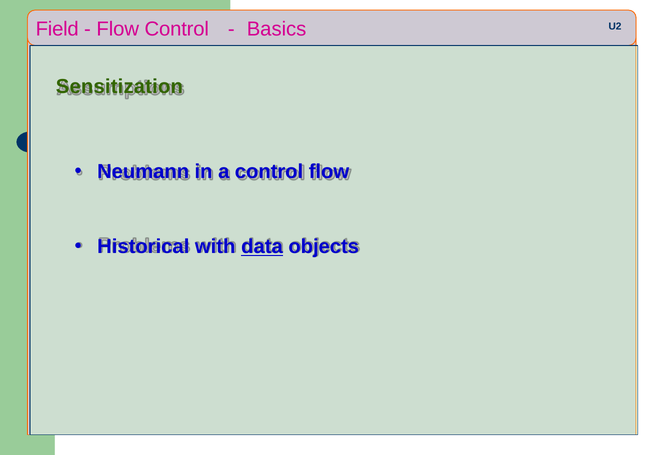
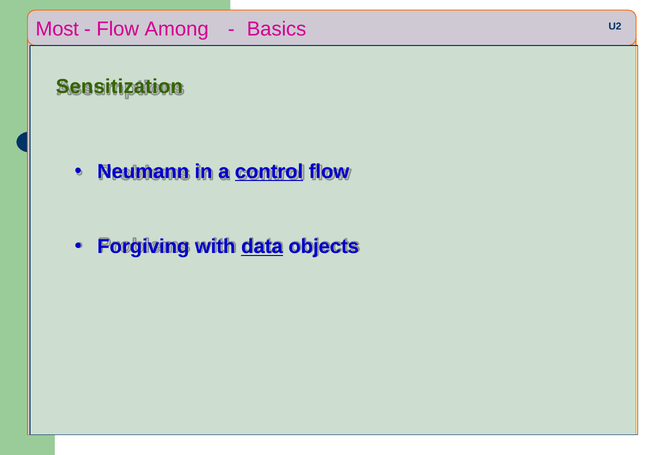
Field: Field -> Most
Flow Control: Control -> Among
control at (269, 172) underline: none -> present
Historical: Historical -> Forgiving
